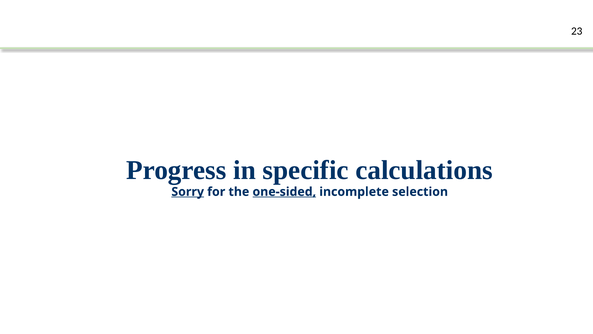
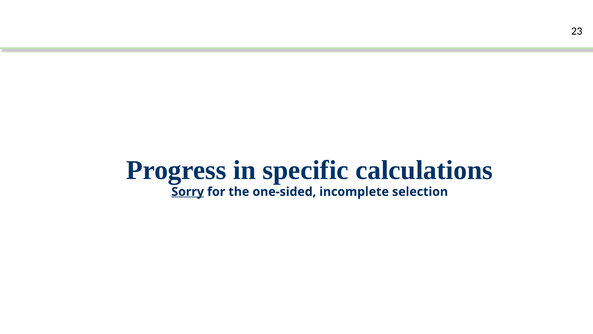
one-sided underline: present -> none
